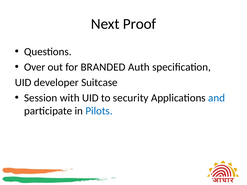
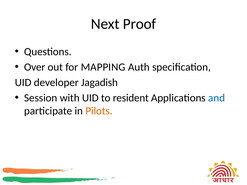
BRANDED: BRANDED -> MAPPING
Suitcase: Suitcase -> Jagadish
security: security -> resident
Pilots colour: blue -> orange
